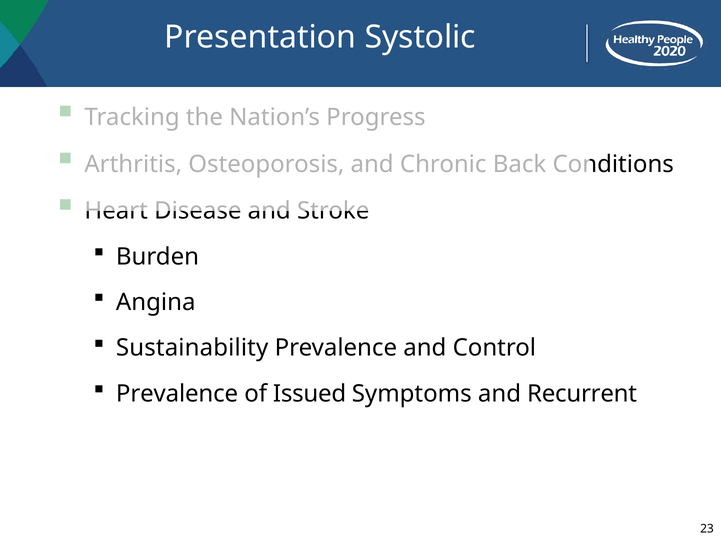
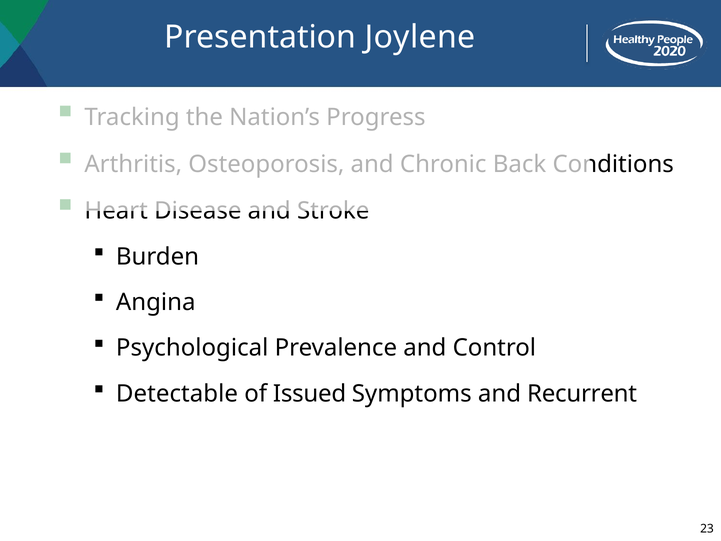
Systolic: Systolic -> Joylene
Sustainability: Sustainability -> Psychological
Prevalence at (177, 393): Prevalence -> Detectable
